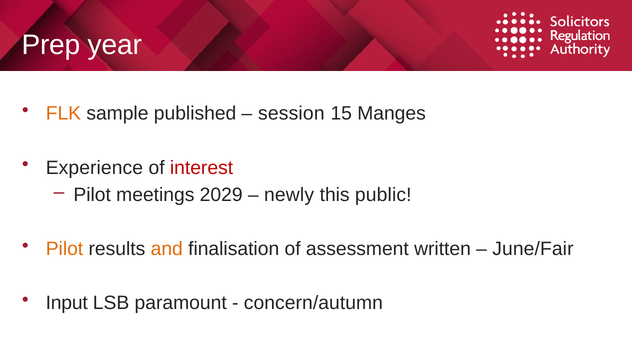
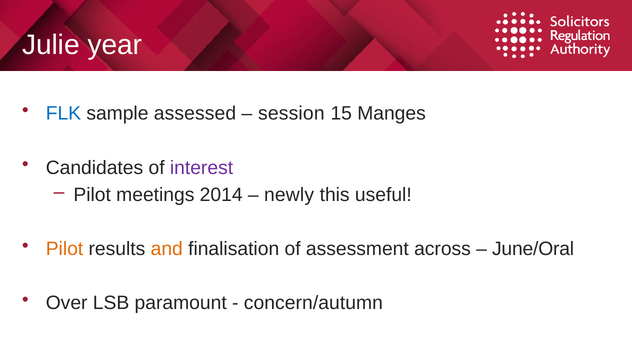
Prep: Prep -> Julie
FLK colour: orange -> blue
published: published -> assessed
Experience: Experience -> Candidates
interest colour: red -> purple
2029: 2029 -> 2014
public: public -> useful
written: written -> across
June/Fair: June/Fair -> June/Oral
Input: Input -> Over
